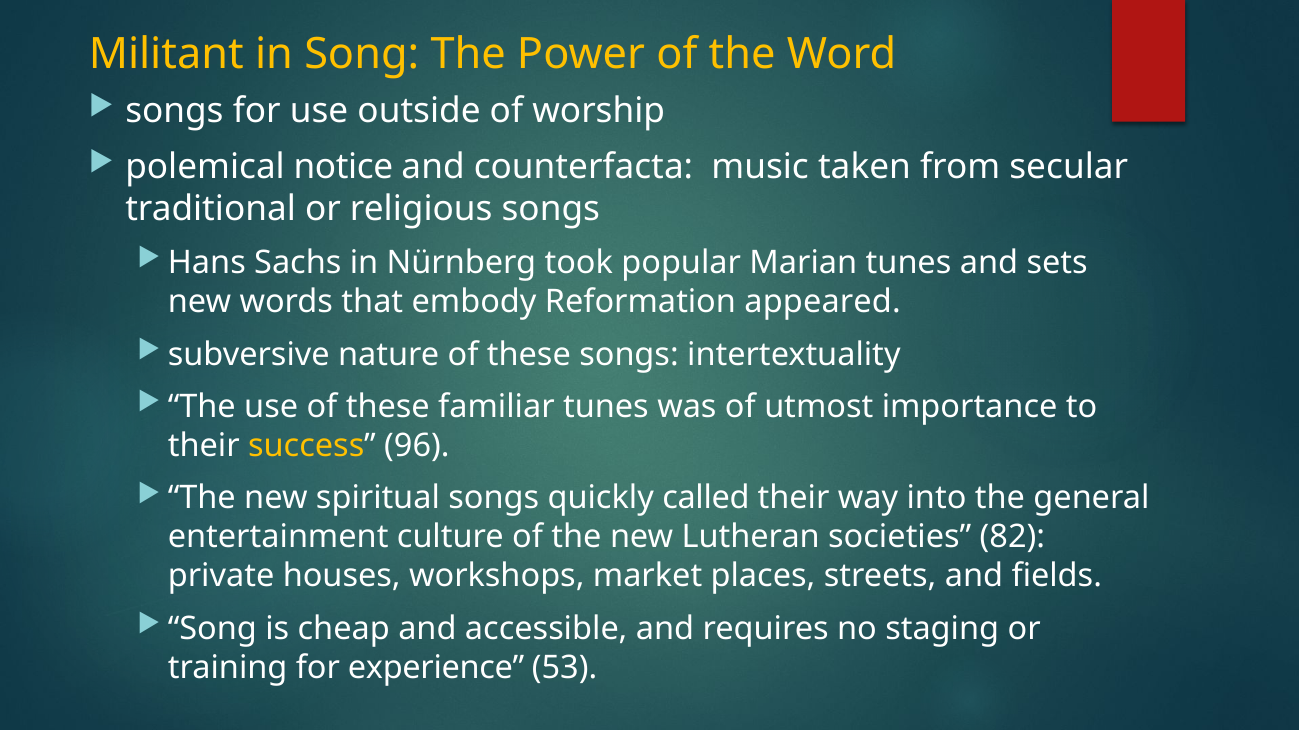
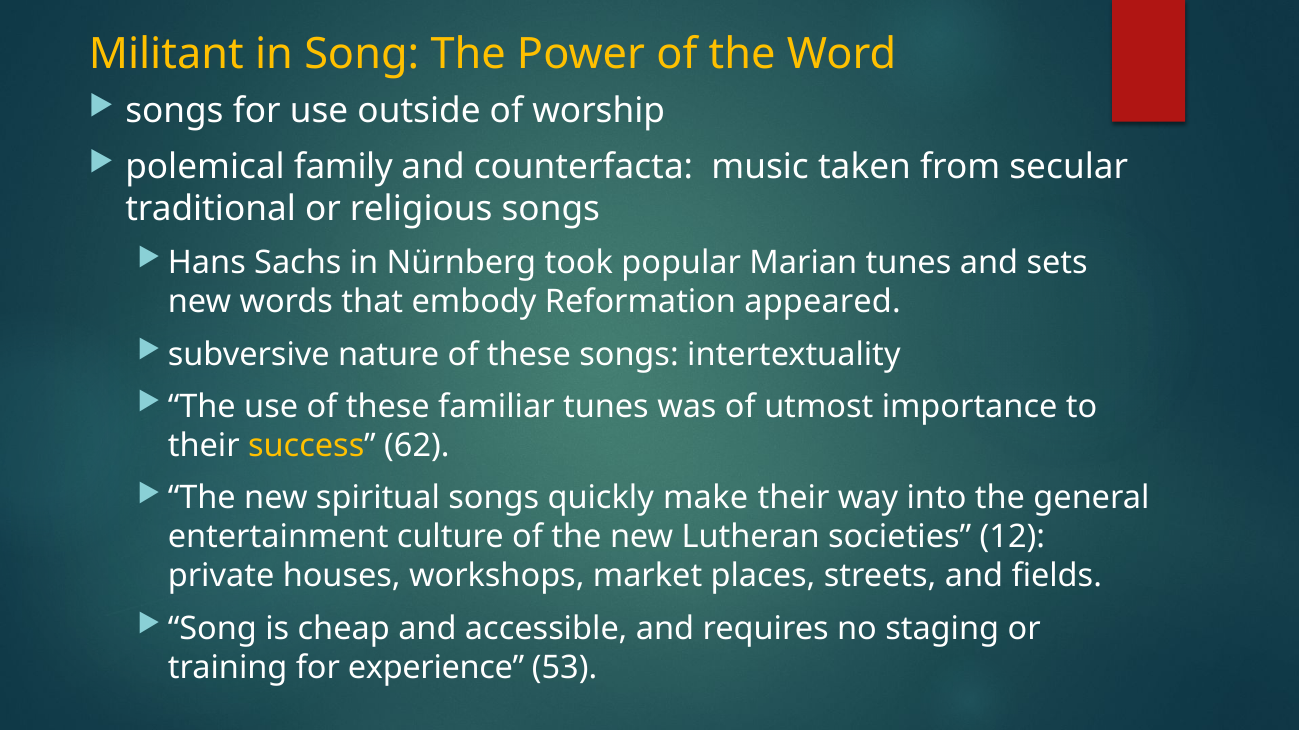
notice: notice -> family
96: 96 -> 62
called: called -> make
82: 82 -> 12
